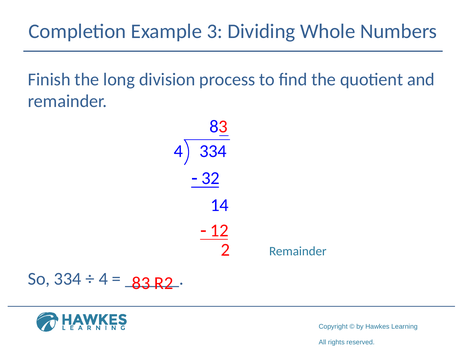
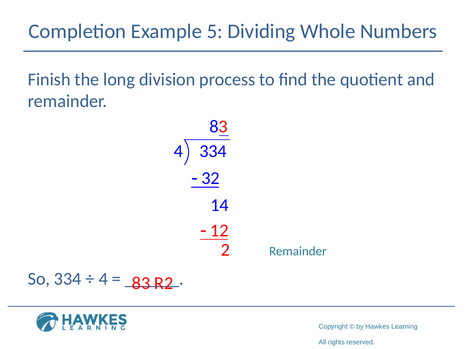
Example 3: 3 -> 5
